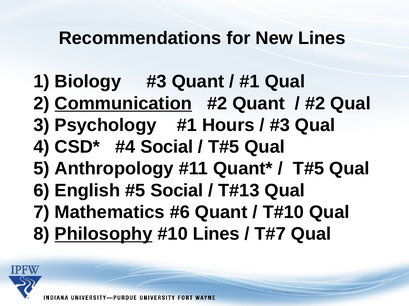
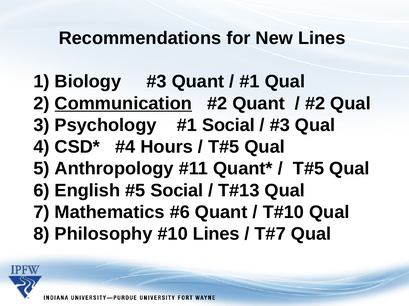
Hours at (228, 125): Hours -> Social
Social at (167, 147): Social -> Hours
Philosophy underline: present -> none
